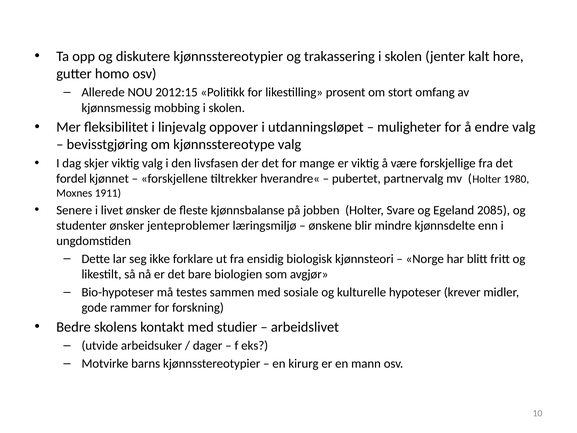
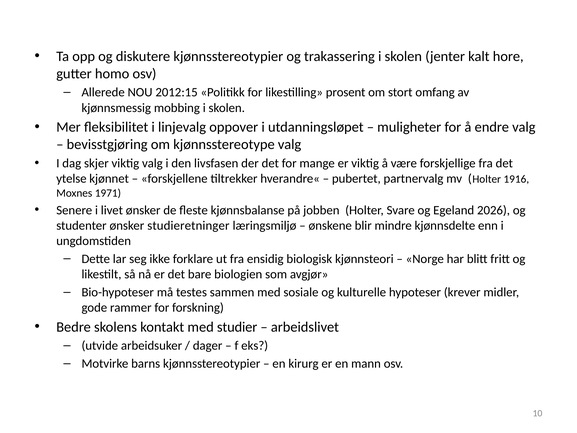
fordel: fordel -> ytelse
1980: 1980 -> 1916
1911: 1911 -> 1971
2085: 2085 -> 2026
jenteproblemer: jenteproblemer -> studieretninger
